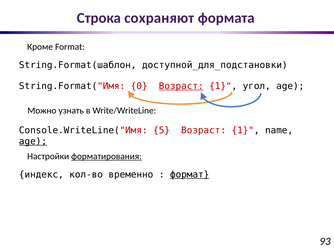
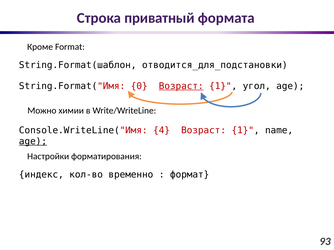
сохраняют: сохраняют -> приватный
доступной_для_подстановки: доступной_для_подстановки -> отводится_для_подстановки
узнать: узнать -> химии
5: 5 -> 4
форматирования underline: present -> none
формат underline: present -> none
